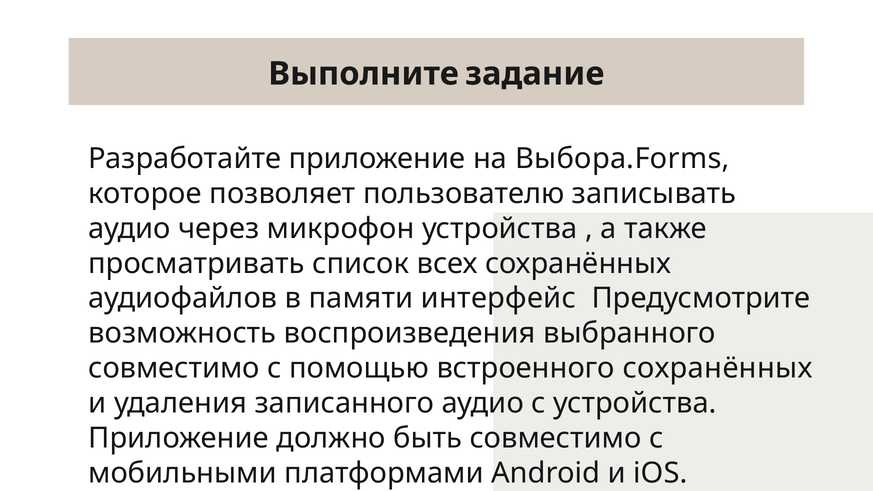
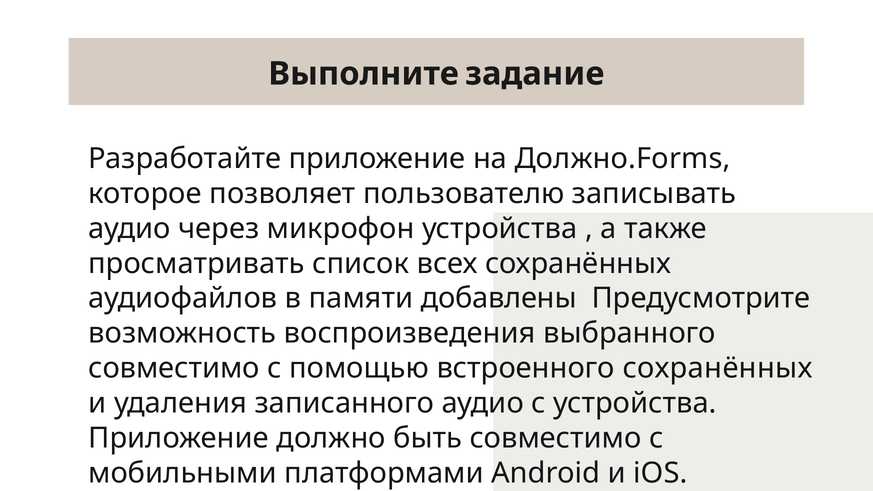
Выбора.Forms: Выбора.Forms -> Должно.Forms
интерфейс: интерфейс -> добавлены
